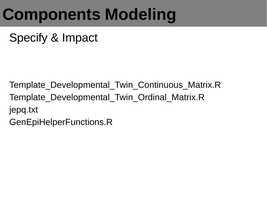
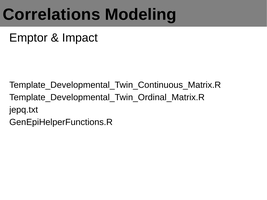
Components: Components -> Correlations
Specify: Specify -> Emptor
